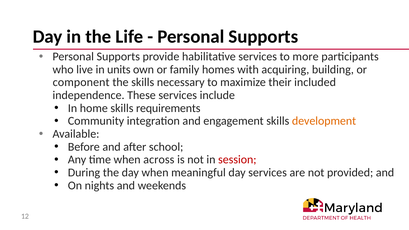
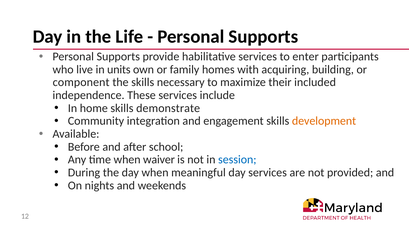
more: more -> enter
requirements: requirements -> demonstrate
across: across -> waiver
session colour: red -> blue
